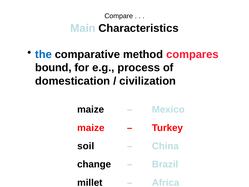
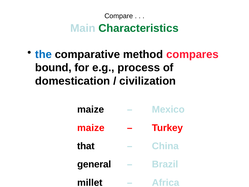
Characteristics colour: black -> green
soil: soil -> that
change: change -> general
